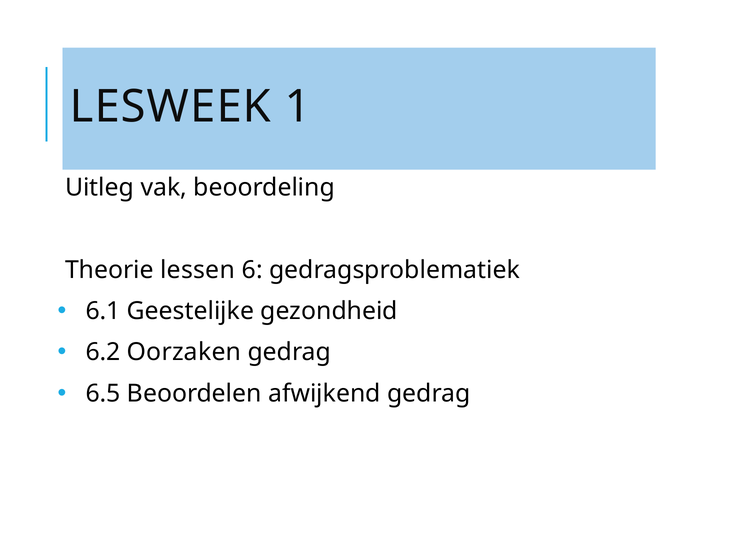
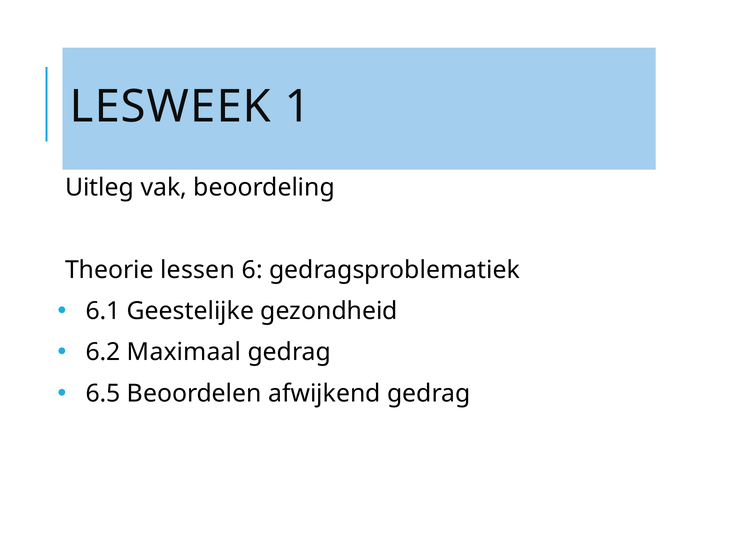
Oorzaken: Oorzaken -> Maximaal
